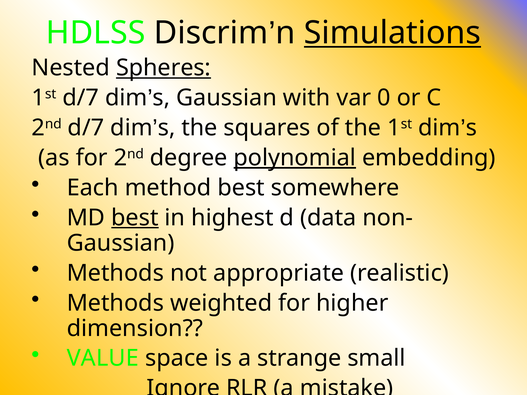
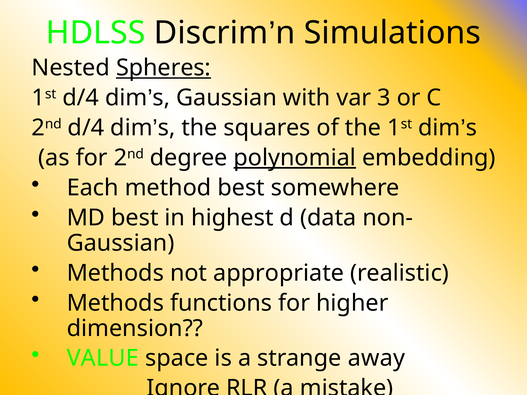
Simulations underline: present -> none
1st d/7: d/7 -> d/4
0: 0 -> 3
2nd d/7: d/7 -> d/4
best at (135, 218) underline: present -> none
weighted: weighted -> functions
small: small -> away
